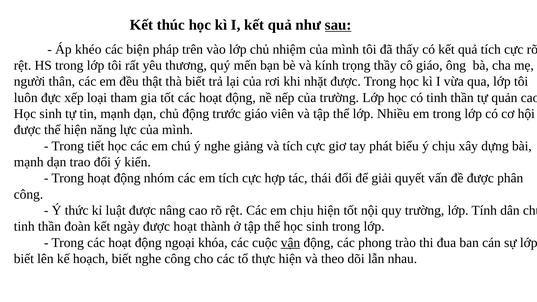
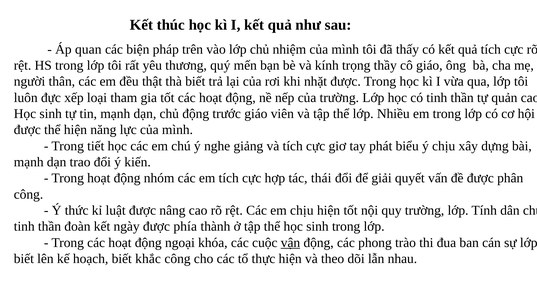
sau underline: present -> none
khéo: khéo -> quan
được hoạt: hoạt -> phía
biết nghe: nghe -> khắc
